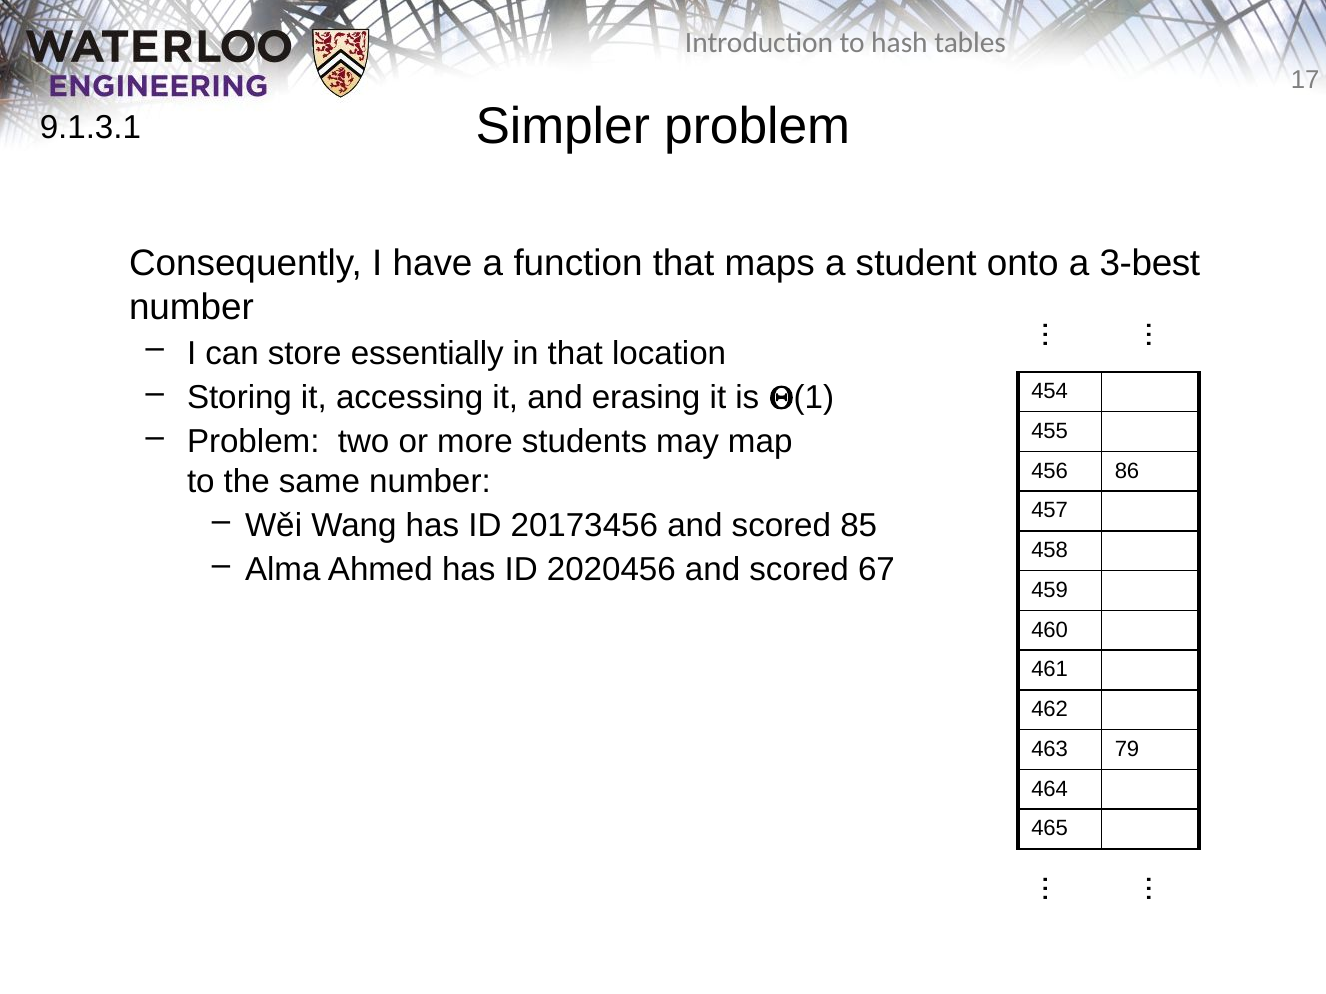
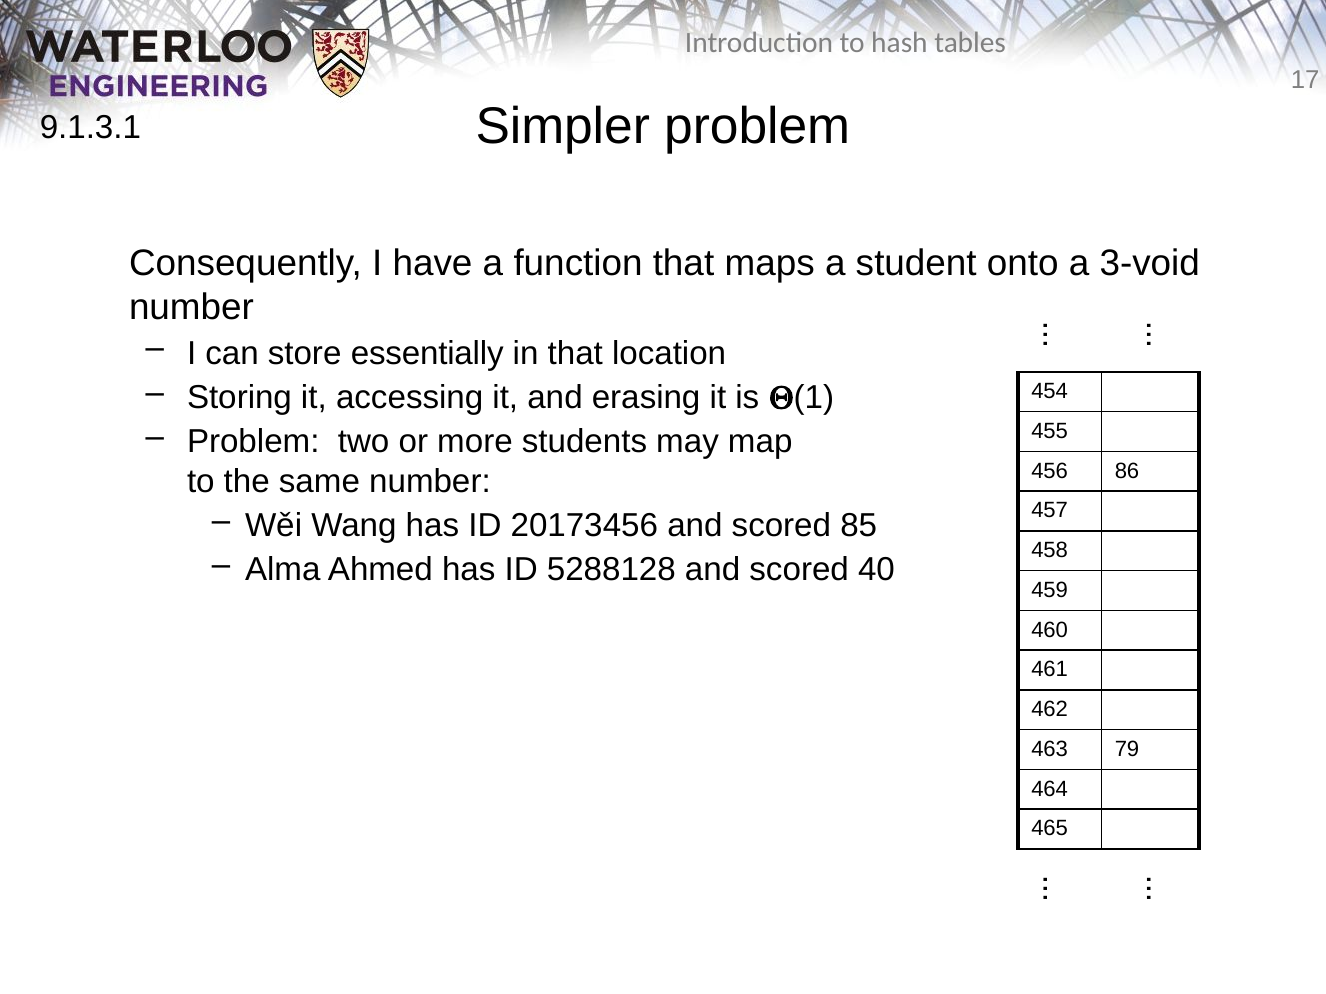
3-best: 3-best -> 3-void
2020456: 2020456 -> 5288128
67: 67 -> 40
